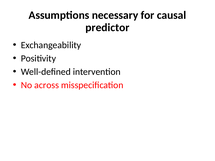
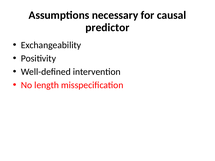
across: across -> length
